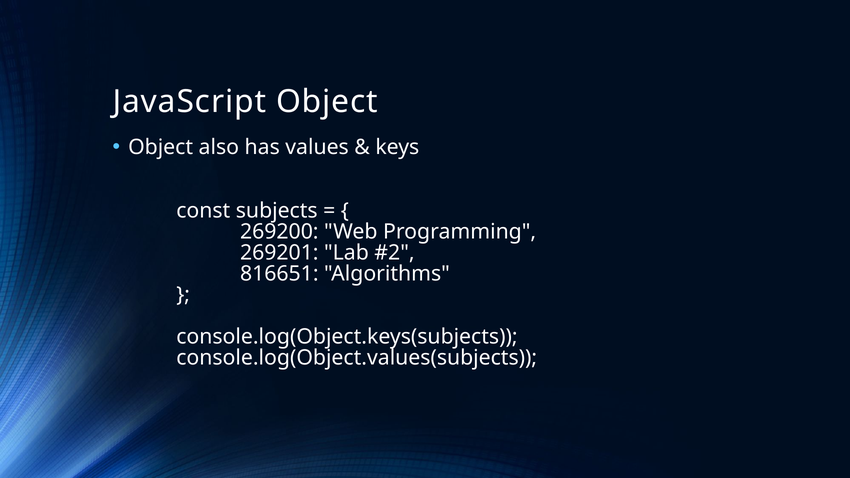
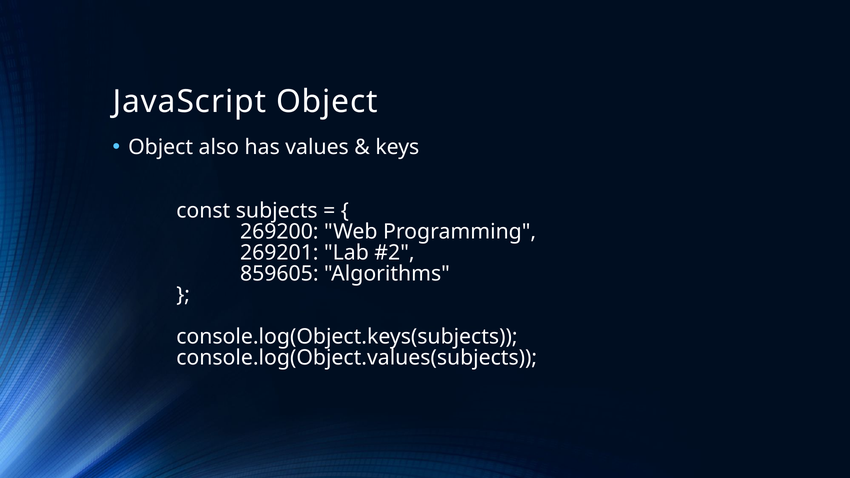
816651: 816651 -> 859605
